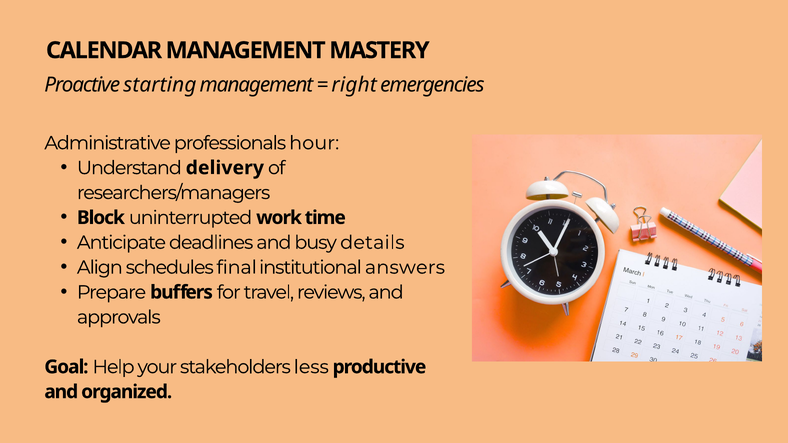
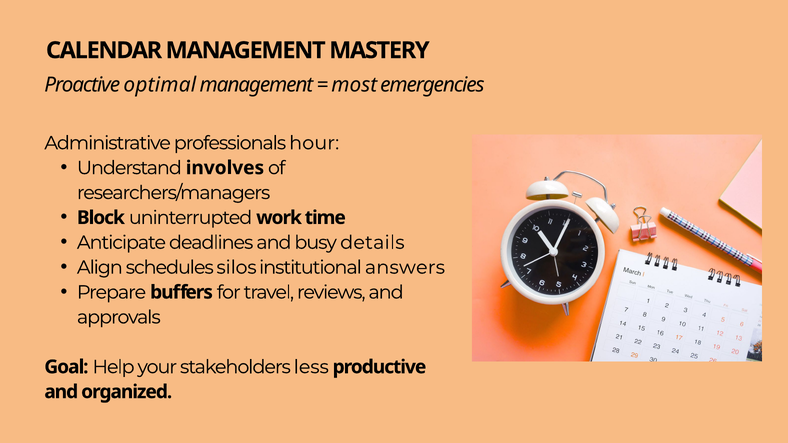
starting: starting -> optimal
right: right -> most
delivery: delivery -> involves
final: final -> silos
